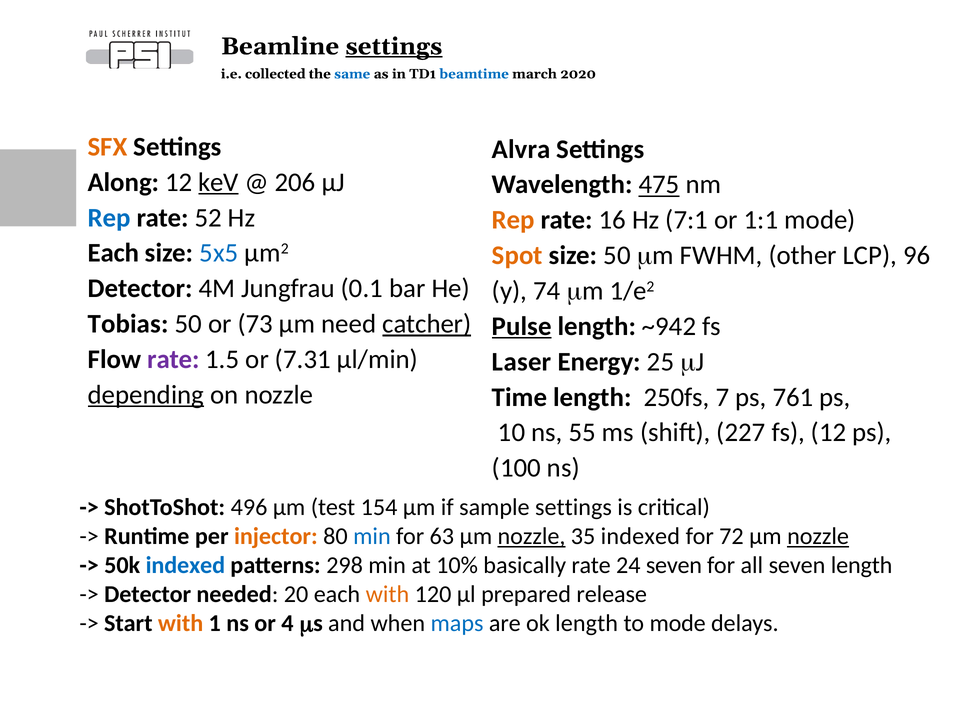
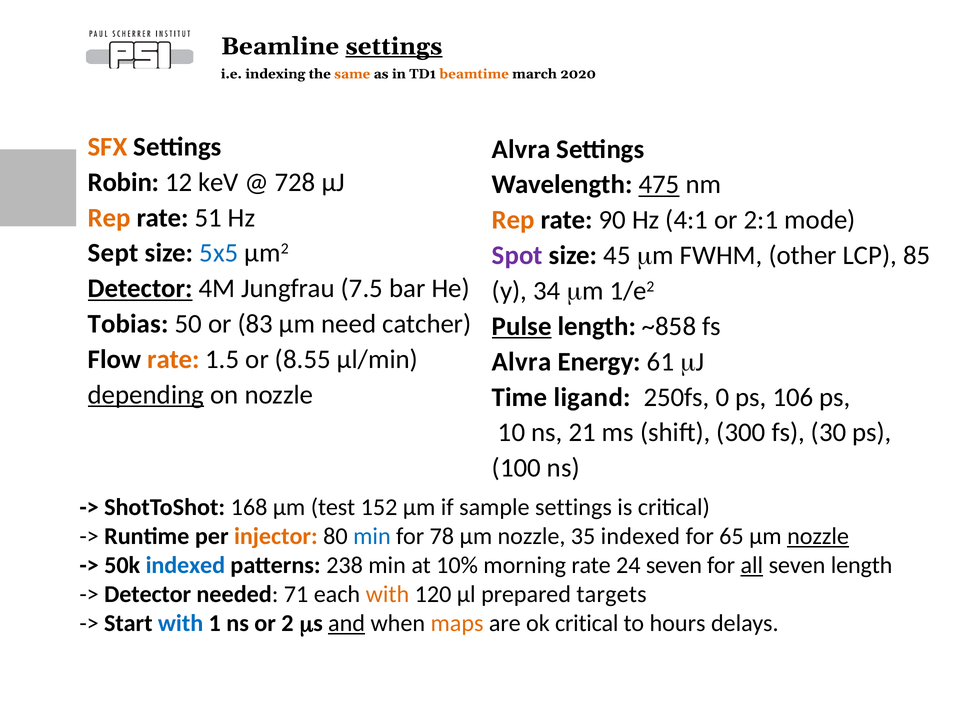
collected: collected -> indexing
same colour: blue -> orange
beamtime colour: blue -> orange
Along: Along -> Robin
keV underline: present -> none
206: 206 -> 728
Rep at (109, 218) colour: blue -> orange
52: 52 -> 51
16: 16 -> 90
7:1: 7:1 -> 4:1
1:1: 1:1 -> 2:1
Each at (113, 253): Each -> Sept
Spot colour: orange -> purple
size 50: 50 -> 45
96: 96 -> 85
Detector at (140, 289) underline: none -> present
0.1: 0.1 -> 7.5
74: 74 -> 34
73: 73 -> 83
catcher underline: present -> none
~942: ~942 -> ~858
rate at (173, 360) colour: purple -> orange
7.31: 7.31 -> 8.55
Laser at (522, 362): Laser -> Alvra
25: 25 -> 61
Time length: length -> ligand
7: 7 -> 0
761: 761 -> 106
55: 55 -> 21
227: 227 -> 300
fs 12: 12 -> 30
496: 496 -> 168
154: 154 -> 152
63: 63 -> 78
nozzle at (531, 537) underline: present -> none
72: 72 -> 65
298: 298 -> 238
basically: basically -> morning
all underline: none -> present
20: 20 -> 71
release: release -> targets
with at (181, 624) colour: orange -> blue
4: 4 -> 2
and underline: none -> present
maps colour: blue -> orange
ok length: length -> critical
to mode: mode -> hours
